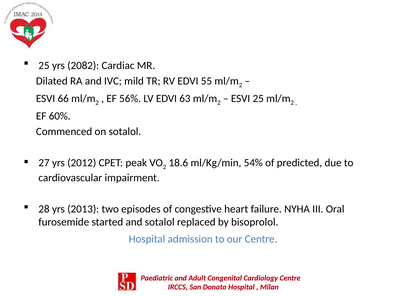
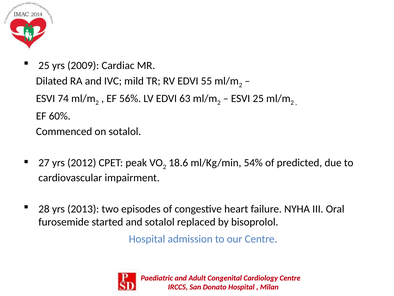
2082: 2082 -> 2009
66: 66 -> 74
